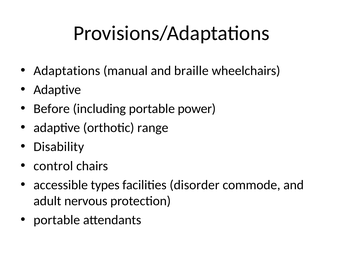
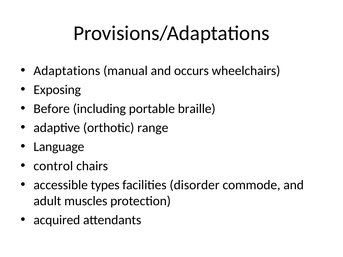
braille: braille -> occurs
Adaptive at (57, 90): Adaptive -> Exposing
power: power -> braille
Disability: Disability -> Language
nervous: nervous -> muscles
portable at (57, 220): portable -> acquired
